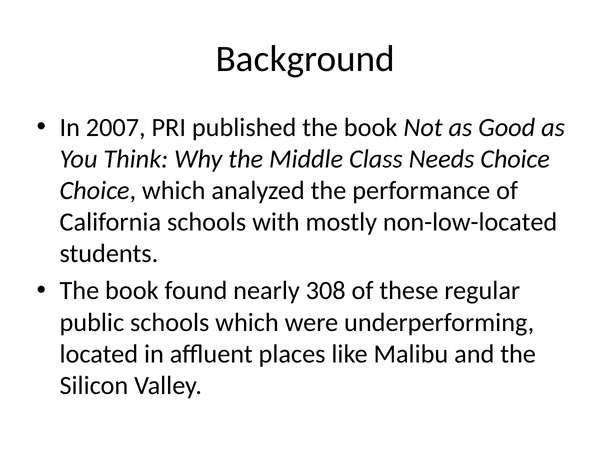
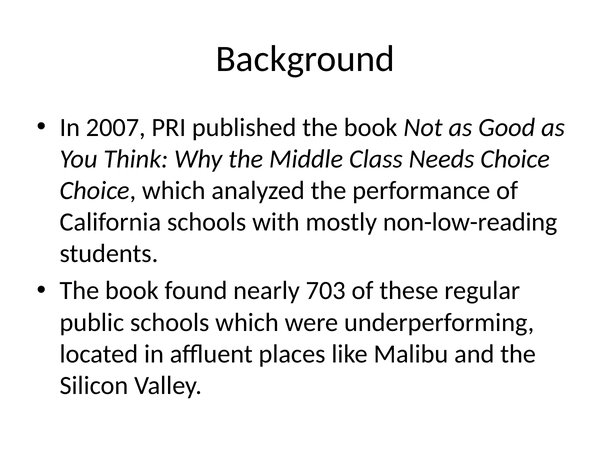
non-low-located: non-low-located -> non-low-reading
308: 308 -> 703
